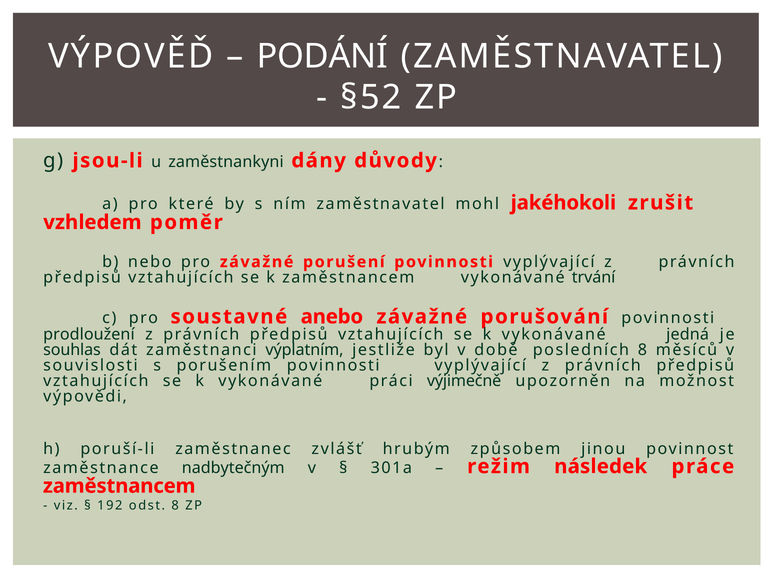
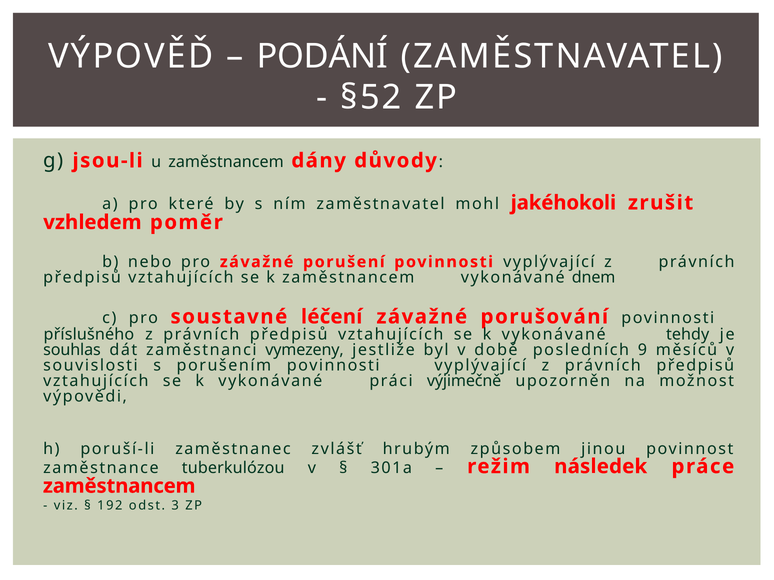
u zaměstnankyni: zaměstnankyni -> zaměstnancem
trvání: trvání -> dnem
anebo: anebo -> léčení
prodloužení: prodloužení -> příslušného
jedná: jedná -> tehdy
výplatním: výplatním -> vymezeny
posledních 8: 8 -> 9
nadbytečným: nadbytečným -> tuberkulózou
odst 8: 8 -> 3
